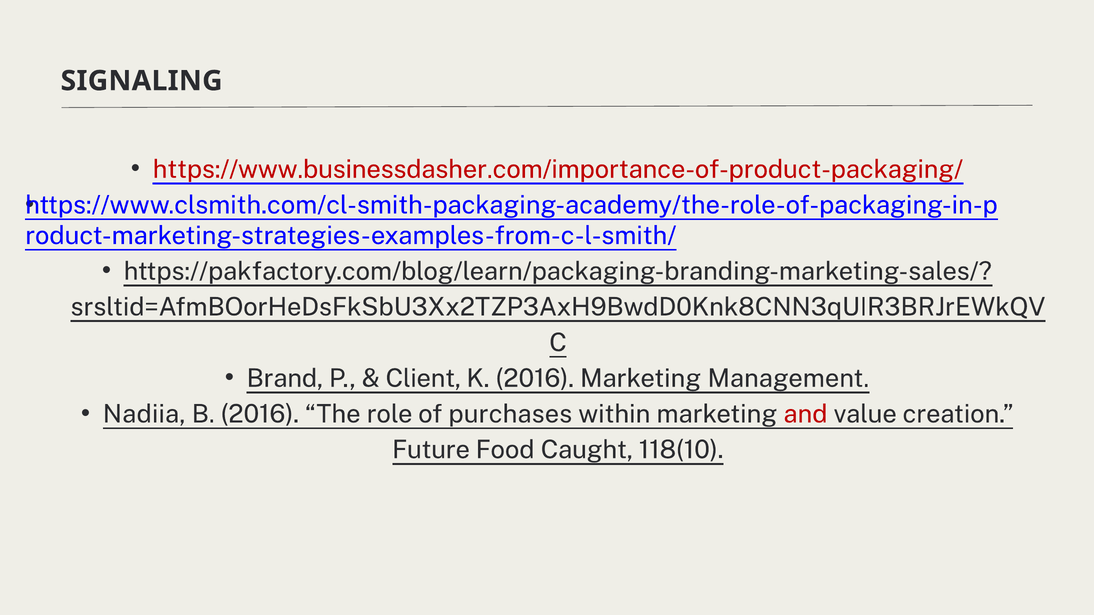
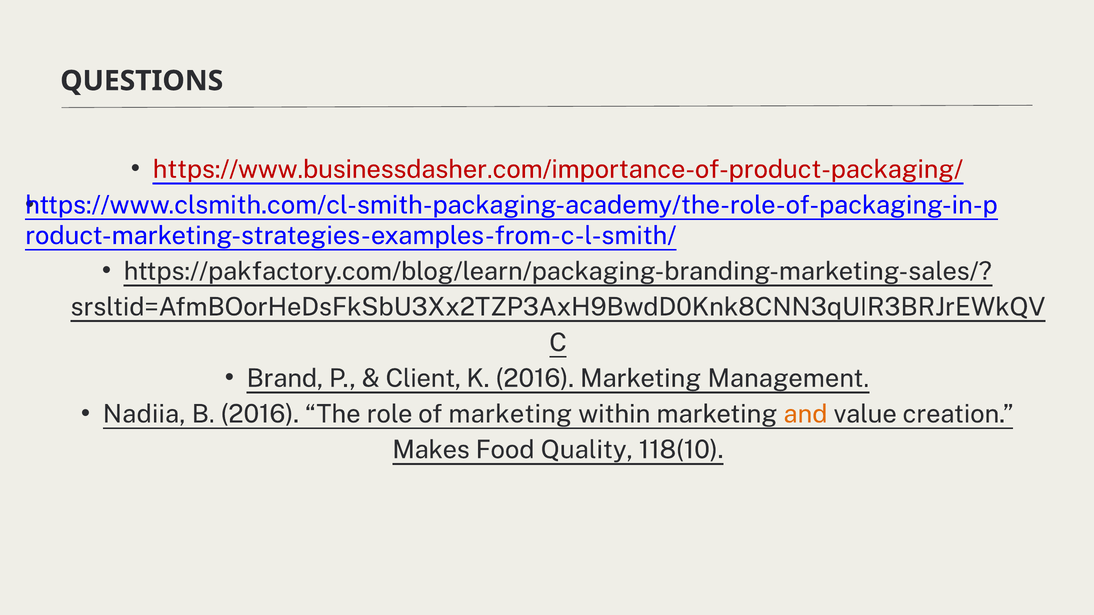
SIGNALING: SIGNALING -> QUESTIONS
of purchases: purchases -> marketing
and colour: red -> orange
Future: Future -> Makes
Caught: Caught -> Quality
